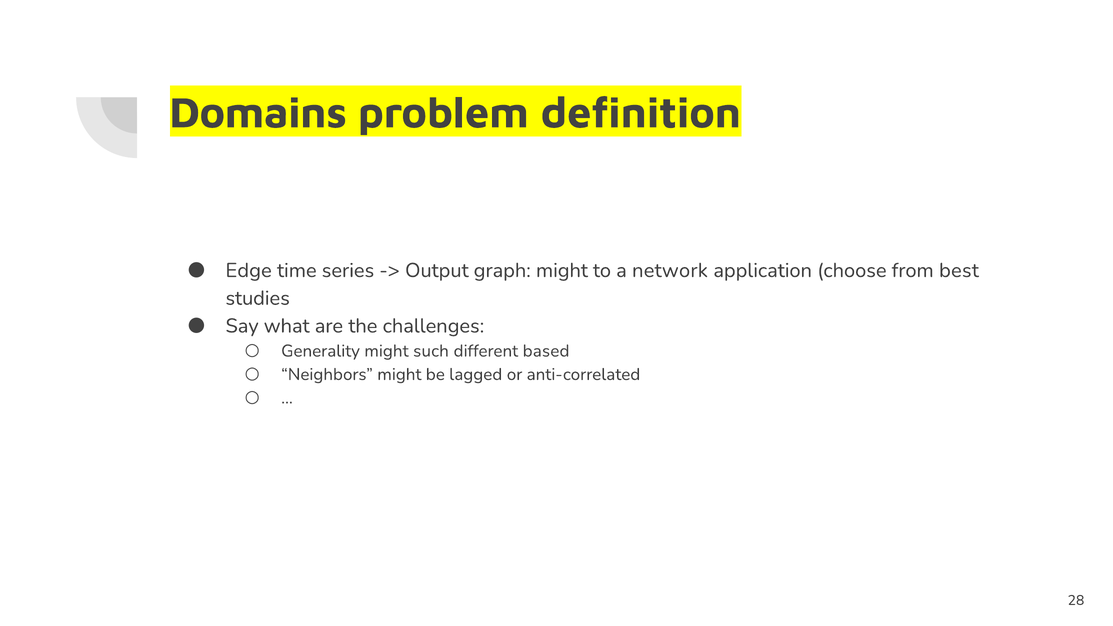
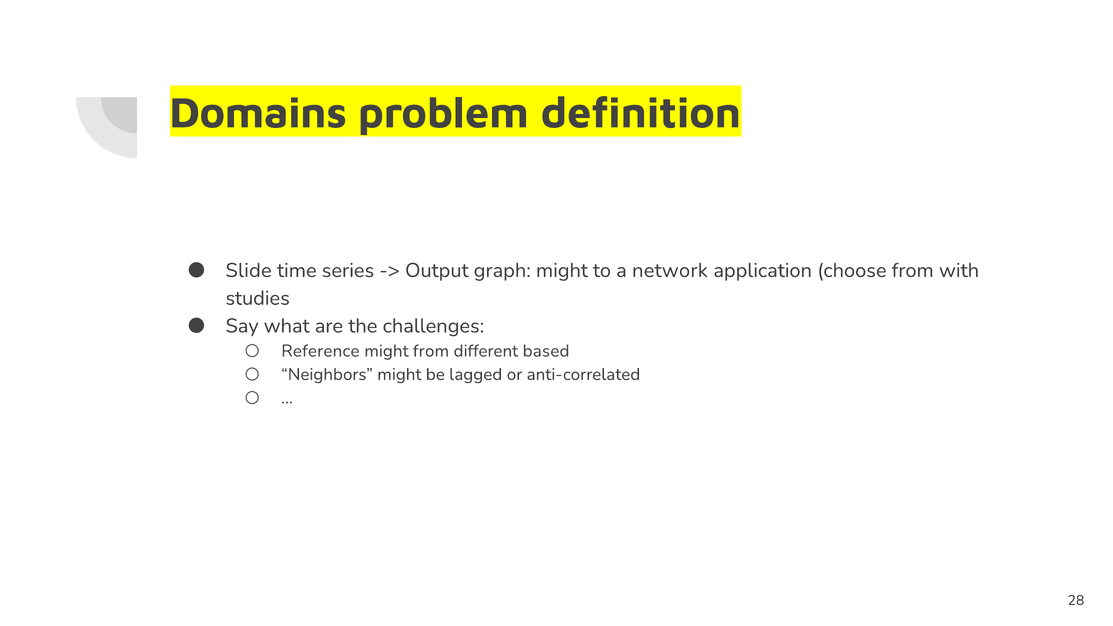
Edge: Edge -> Slide
best: best -> with
Generality: Generality -> Reference
might such: such -> from
